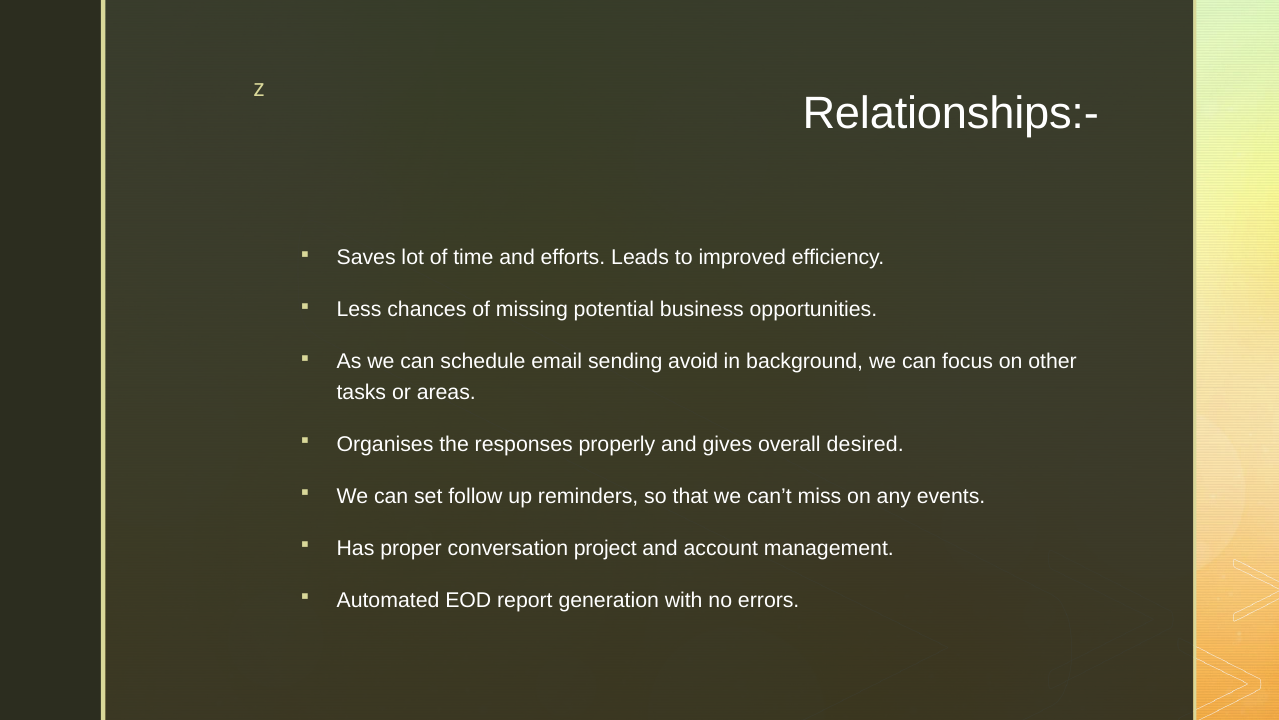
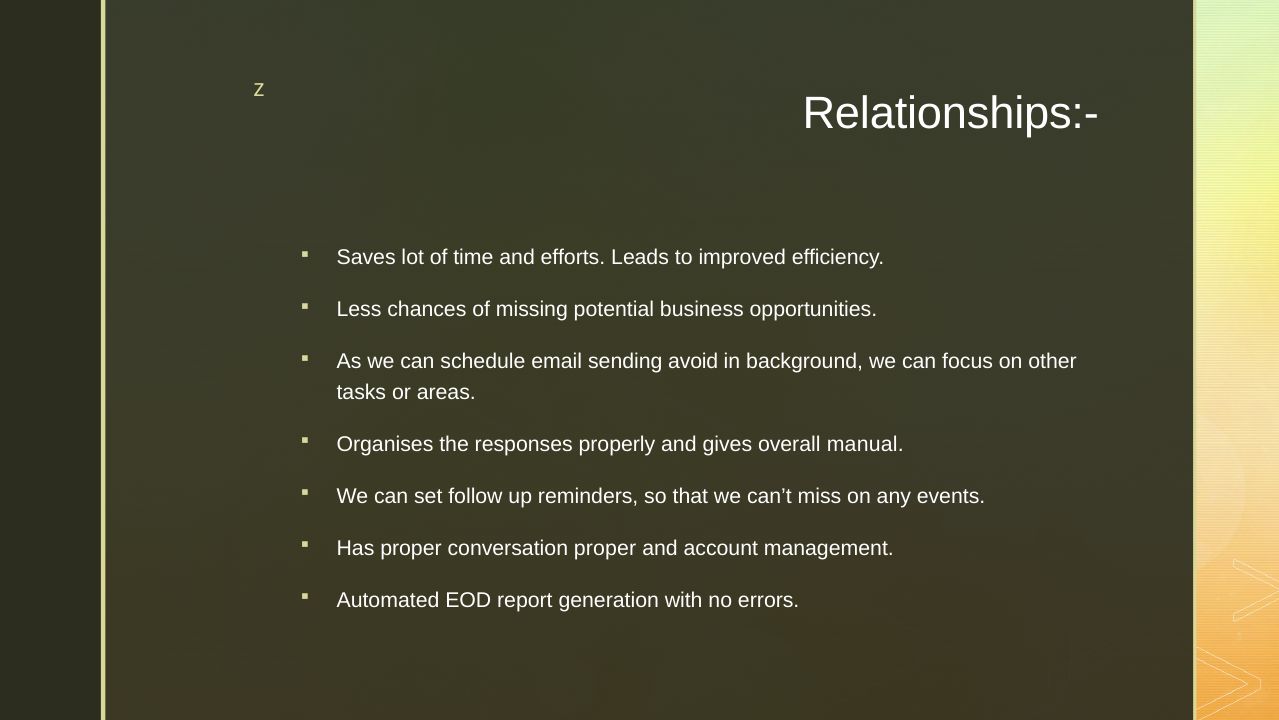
desired: desired -> manual
conversation project: project -> proper
